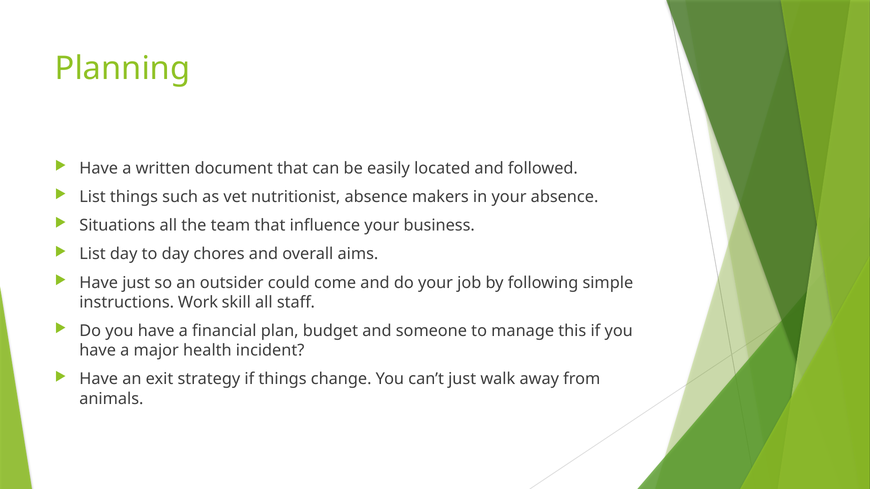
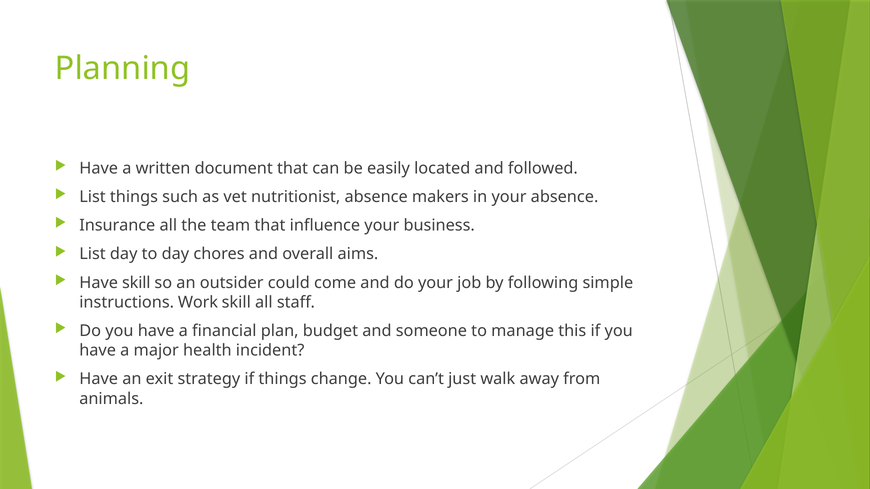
Situations: Situations -> Insurance
Have just: just -> skill
